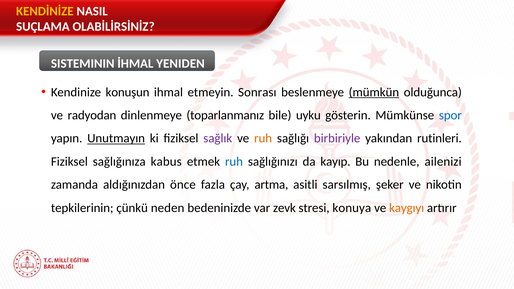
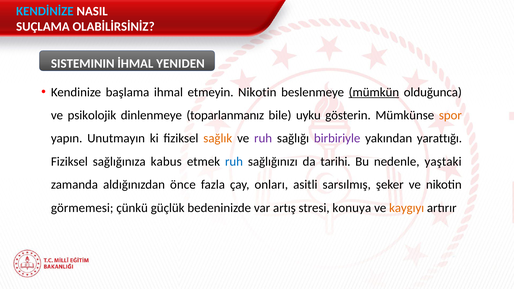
KENDİNİZE colour: yellow -> light blue
konuşun: konuşun -> başlama
etmeyin Sonrası: Sonrası -> Nikotin
radyodan: radyodan -> psikolojik
spor colour: blue -> orange
Unutmayın underline: present -> none
sağlık colour: purple -> orange
ruh at (263, 138) colour: orange -> purple
rutinleri: rutinleri -> yarattığı
kayıp: kayıp -> tarihi
ailenizi: ailenizi -> yaştaki
artma: artma -> onları
tepkilerinin: tepkilerinin -> görmemesi
neden: neden -> güçlük
zevk: zevk -> artış
